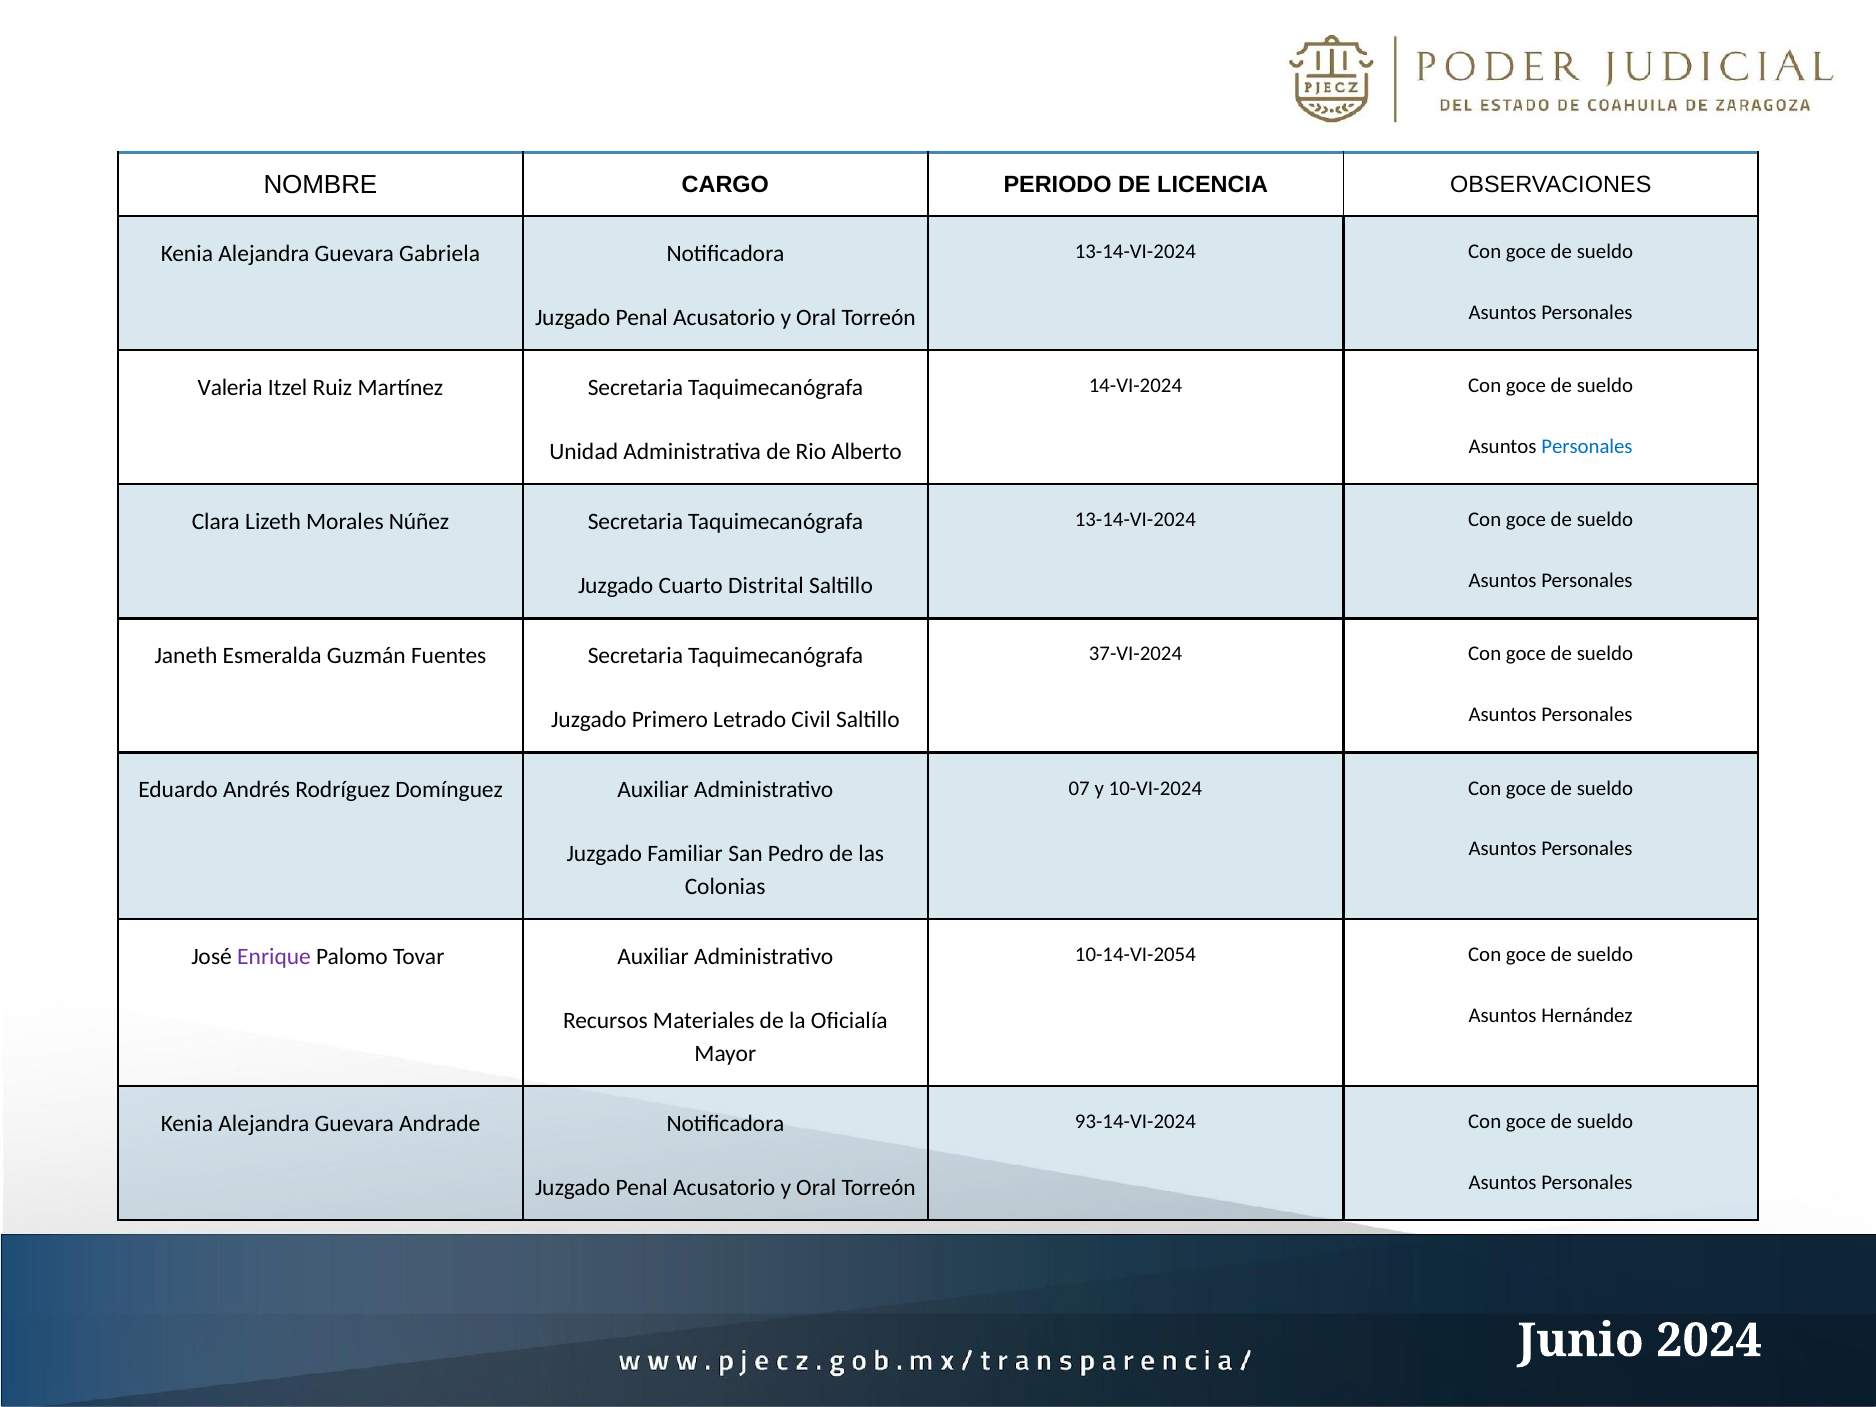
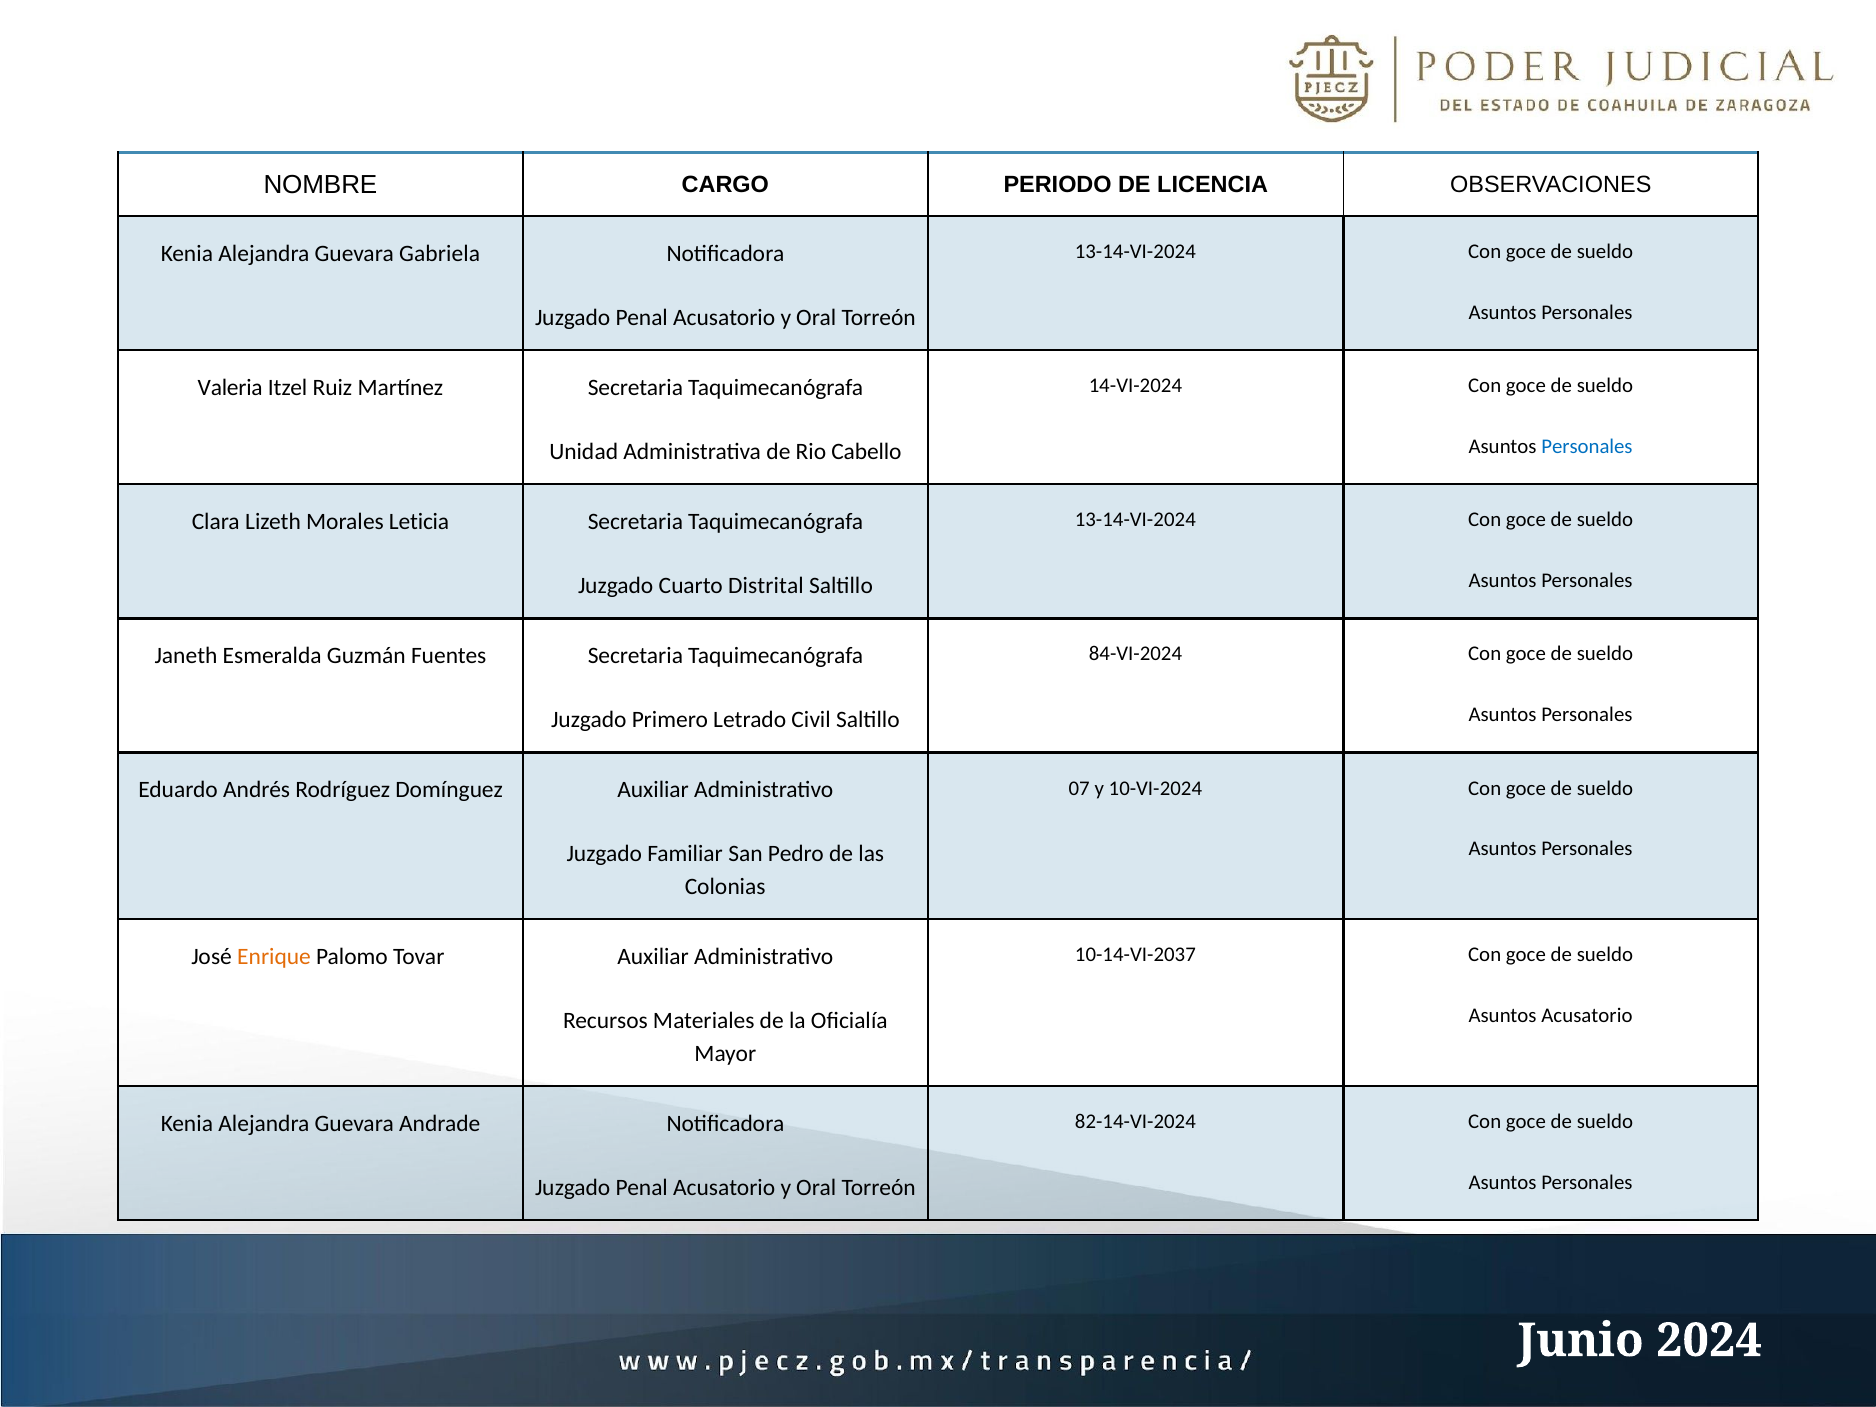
Alberto: Alberto -> Cabello
Núñez: Núñez -> Leticia
37-VI-2024: 37-VI-2024 -> 84-VI-2024
10-14-VI-2054: 10-14-VI-2054 -> 10-14-VI-2037
Enrique colour: purple -> orange
Asuntos Hernández: Hernández -> Acusatorio
93-14-VI-2024: 93-14-VI-2024 -> 82-14-VI-2024
